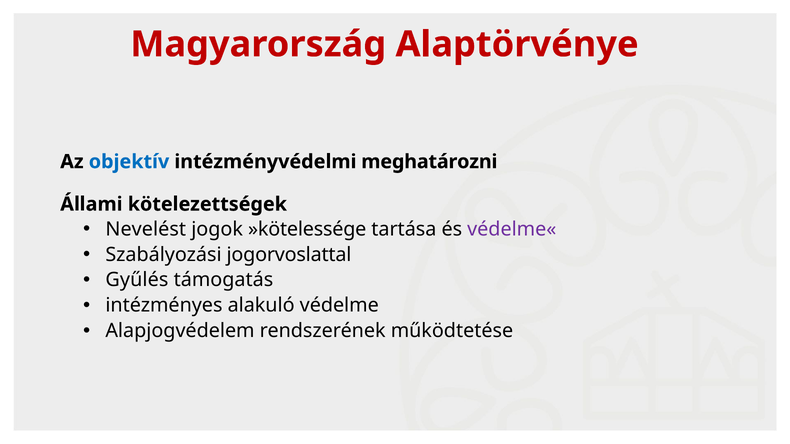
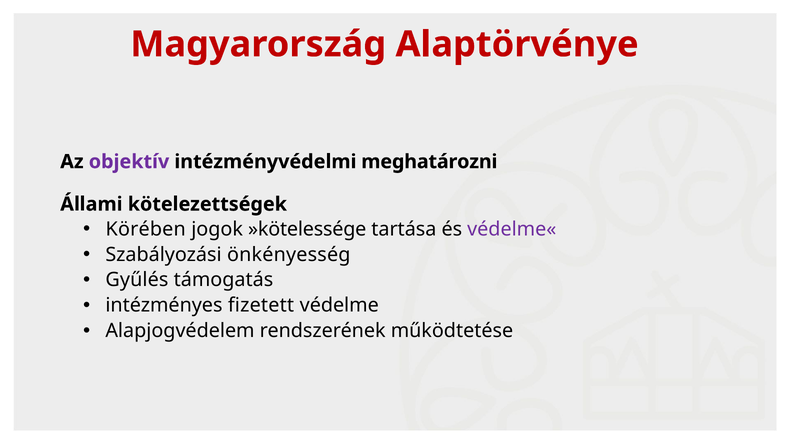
objektív colour: blue -> purple
Nevelést: Nevelést -> Körében
jogorvoslattal: jogorvoslattal -> önkényesség
alakuló: alakuló -> fizetett
